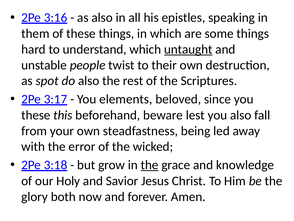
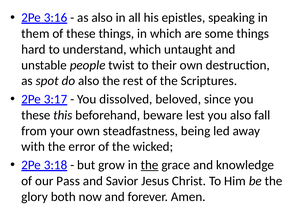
untaught underline: present -> none
elements: elements -> dissolved
Holy: Holy -> Pass
